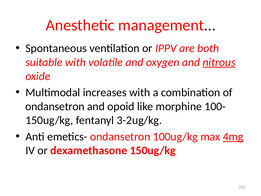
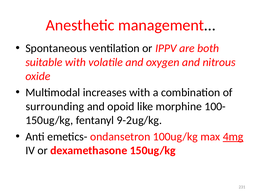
nitrous underline: present -> none
ondansetron at (55, 106): ondansetron -> surrounding
3-2ug/kg: 3-2ug/kg -> 9-2ug/kg
